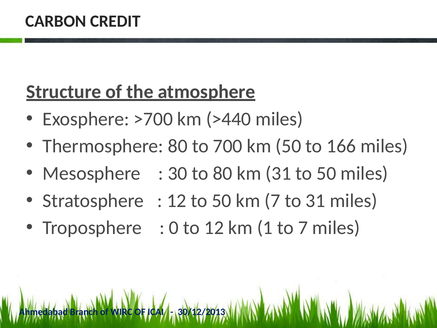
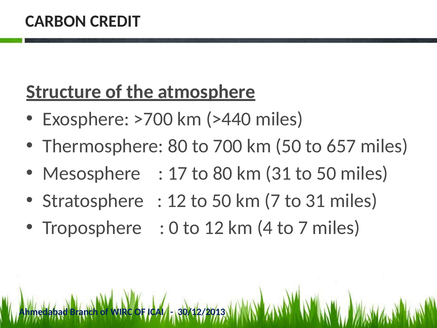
166: 166 -> 657
30: 30 -> 17
1: 1 -> 4
